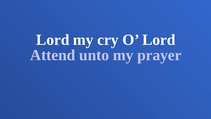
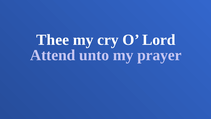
Lord at (53, 40): Lord -> Thee
